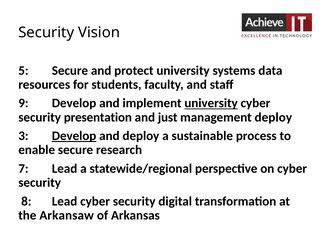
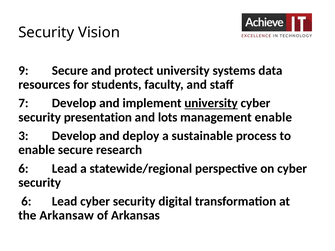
5: 5 -> 9
9: 9 -> 7
just: just -> lots
management deploy: deploy -> enable
Develop at (74, 136) underline: present -> none
7 at (23, 169): 7 -> 6
8 at (26, 202): 8 -> 6
